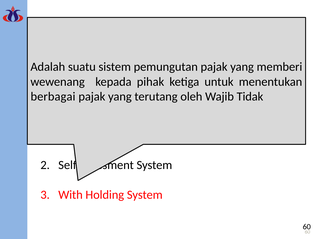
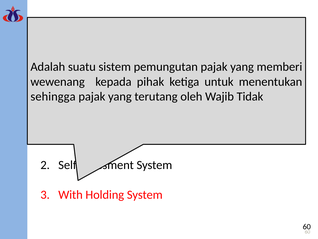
berbagai: berbagai -> sehingga
